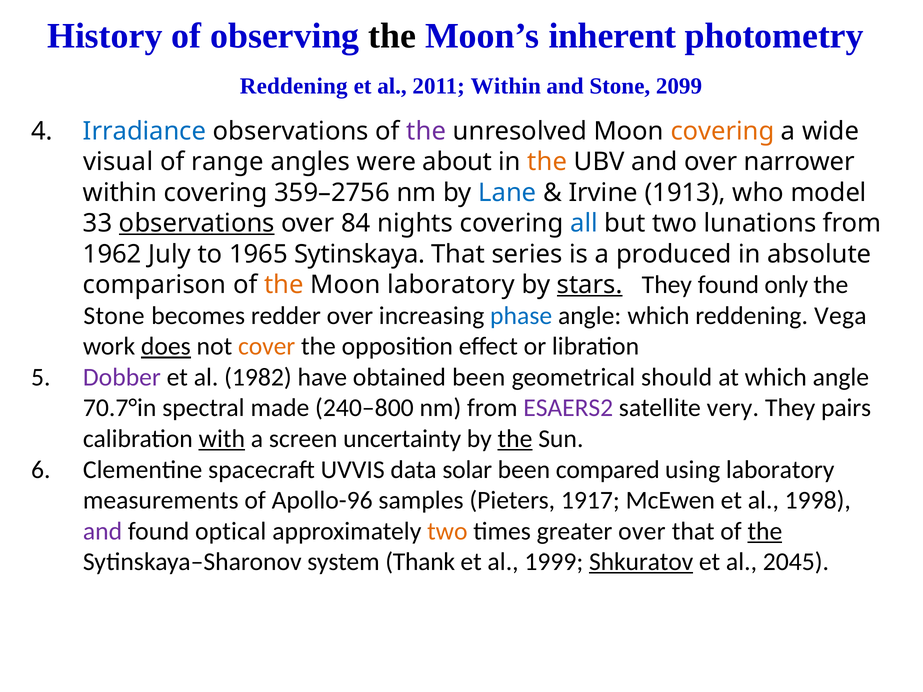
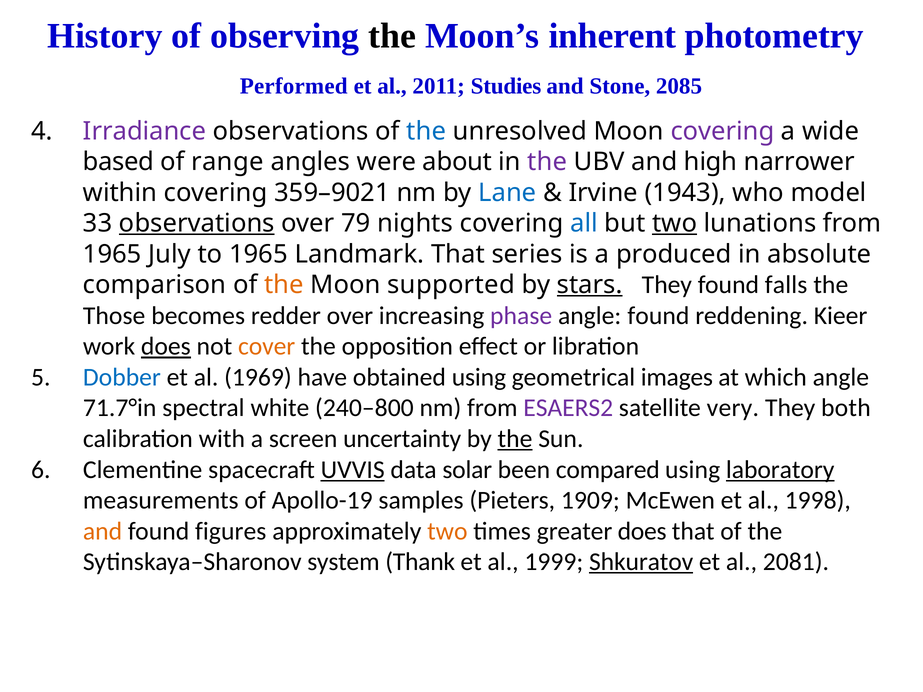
Reddening at (294, 86): Reddening -> Performed
2011 Within: Within -> Studies
2099: 2099 -> 2085
Irradiance colour: blue -> purple
the at (426, 131) colour: purple -> blue
covering at (722, 131) colour: orange -> purple
visual: visual -> based
the at (547, 162) colour: orange -> purple
and over: over -> high
359–2756: 359–2756 -> 359–9021
1913: 1913 -> 1943
84: 84 -> 79
two at (675, 223) underline: none -> present
1962 at (112, 254): 1962 -> 1965
Sytinskaya: Sytinskaya -> Landmark
Moon laboratory: laboratory -> supported
only: only -> falls
Stone at (114, 316): Stone -> Those
phase colour: blue -> purple
angle which: which -> found
Vega: Vega -> Kieer
Dobber colour: purple -> blue
1982: 1982 -> 1969
obtained been: been -> using
should: should -> images
70.7°in: 70.7°in -> 71.7°in
made: made -> white
pairs: pairs -> both
with underline: present -> none
UVVIS underline: none -> present
laboratory at (780, 470) underline: none -> present
Apollo-96: Apollo-96 -> Apollo-19
1917: 1917 -> 1909
and at (103, 531) colour: purple -> orange
optical: optical -> figures
greater over: over -> does
the at (765, 531) underline: present -> none
2045: 2045 -> 2081
